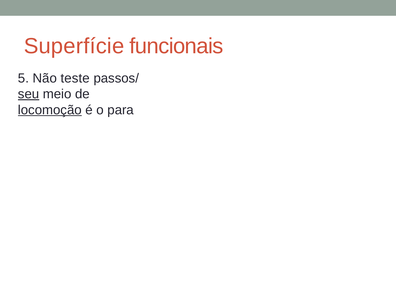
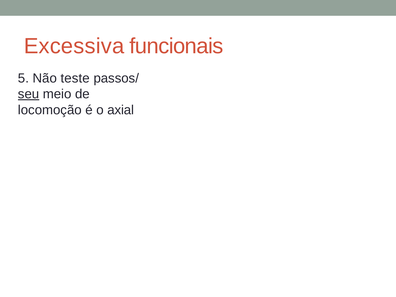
Superfície: Superfície -> Excessiva
locomoção underline: present -> none
para: para -> axial
